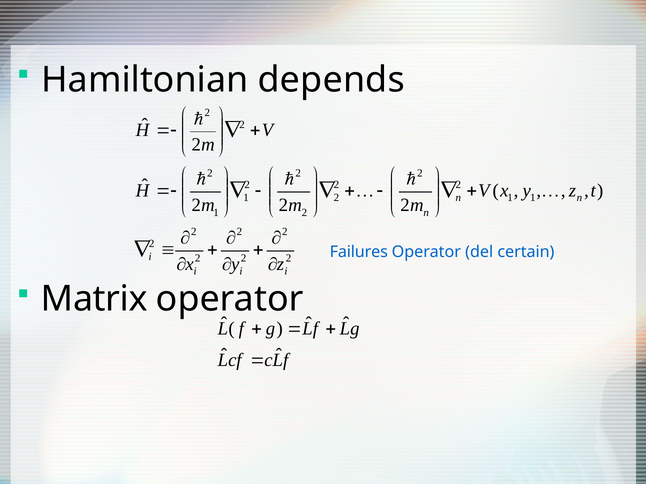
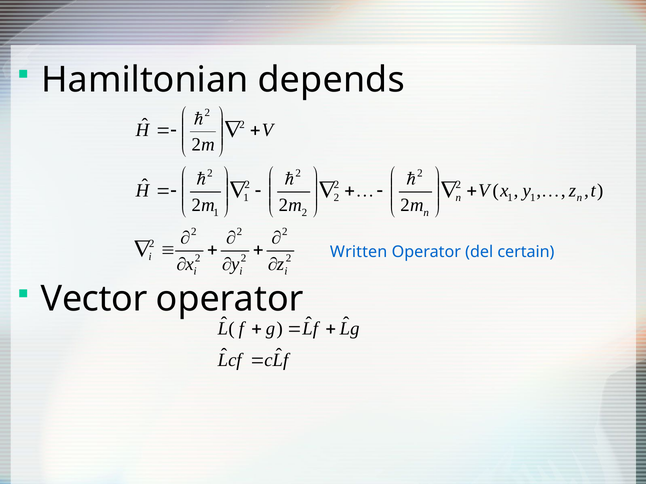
Failures: Failures -> Written
Matrix: Matrix -> Vector
